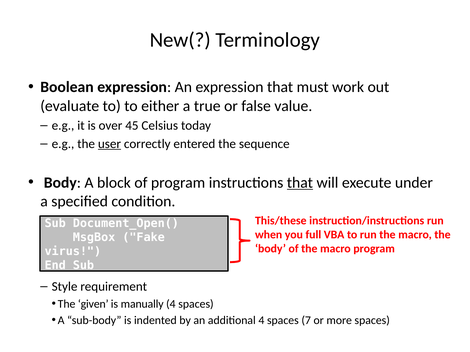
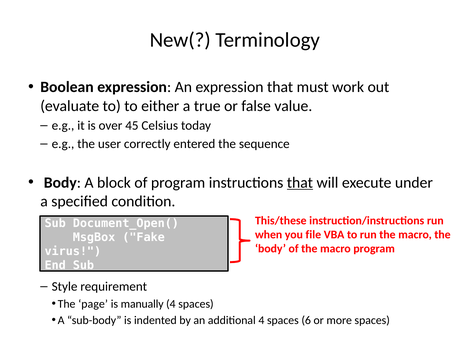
user underline: present -> none
full: full -> file
given: given -> page
7: 7 -> 6
